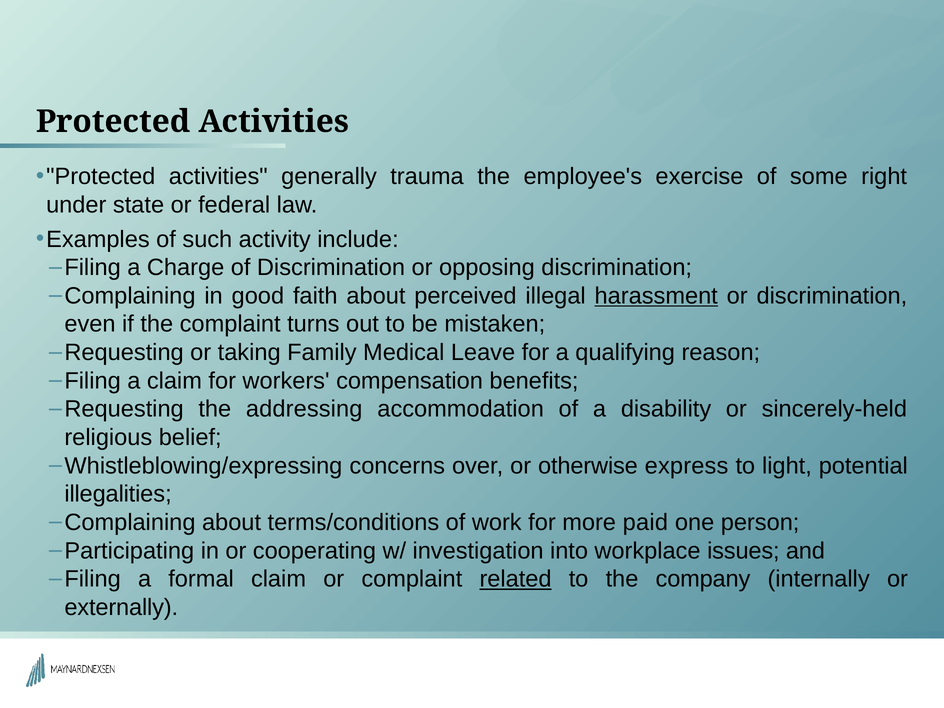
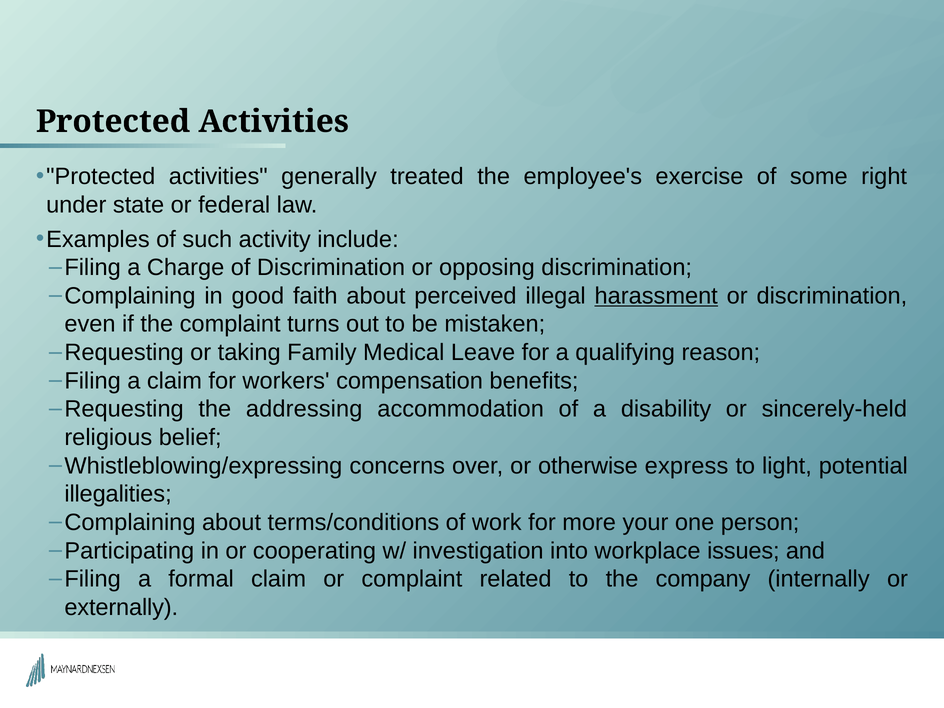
trauma: trauma -> treated
paid: paid -> your
related underline: present -> none
